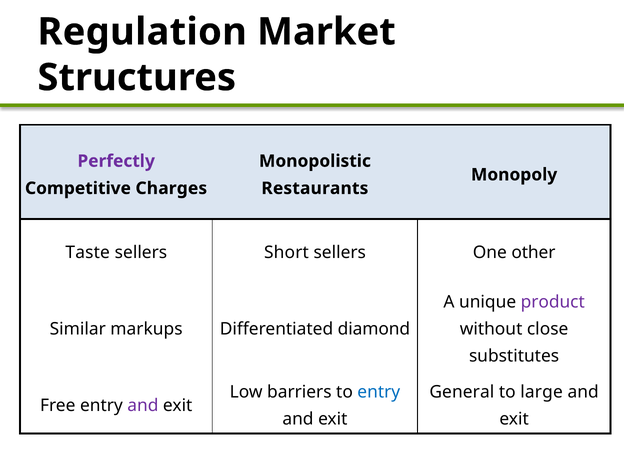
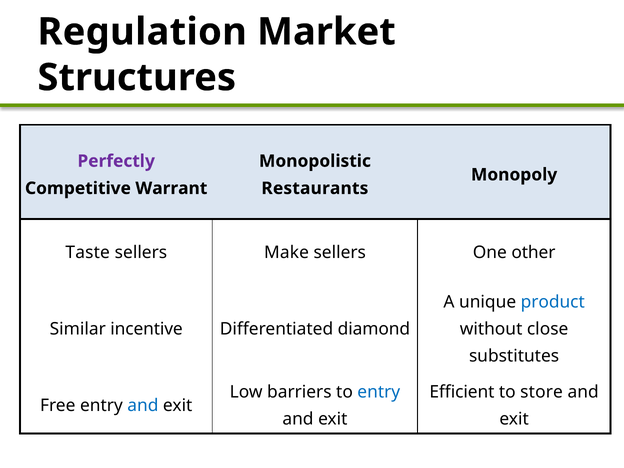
Charges: Charges -> Warrant
Short: Short -> Make
product colour: purple -> blue
markups: markups -> incentive
General: General -> Efficient
large: large -> store
and at (143, 406) colour: purple -> blue
